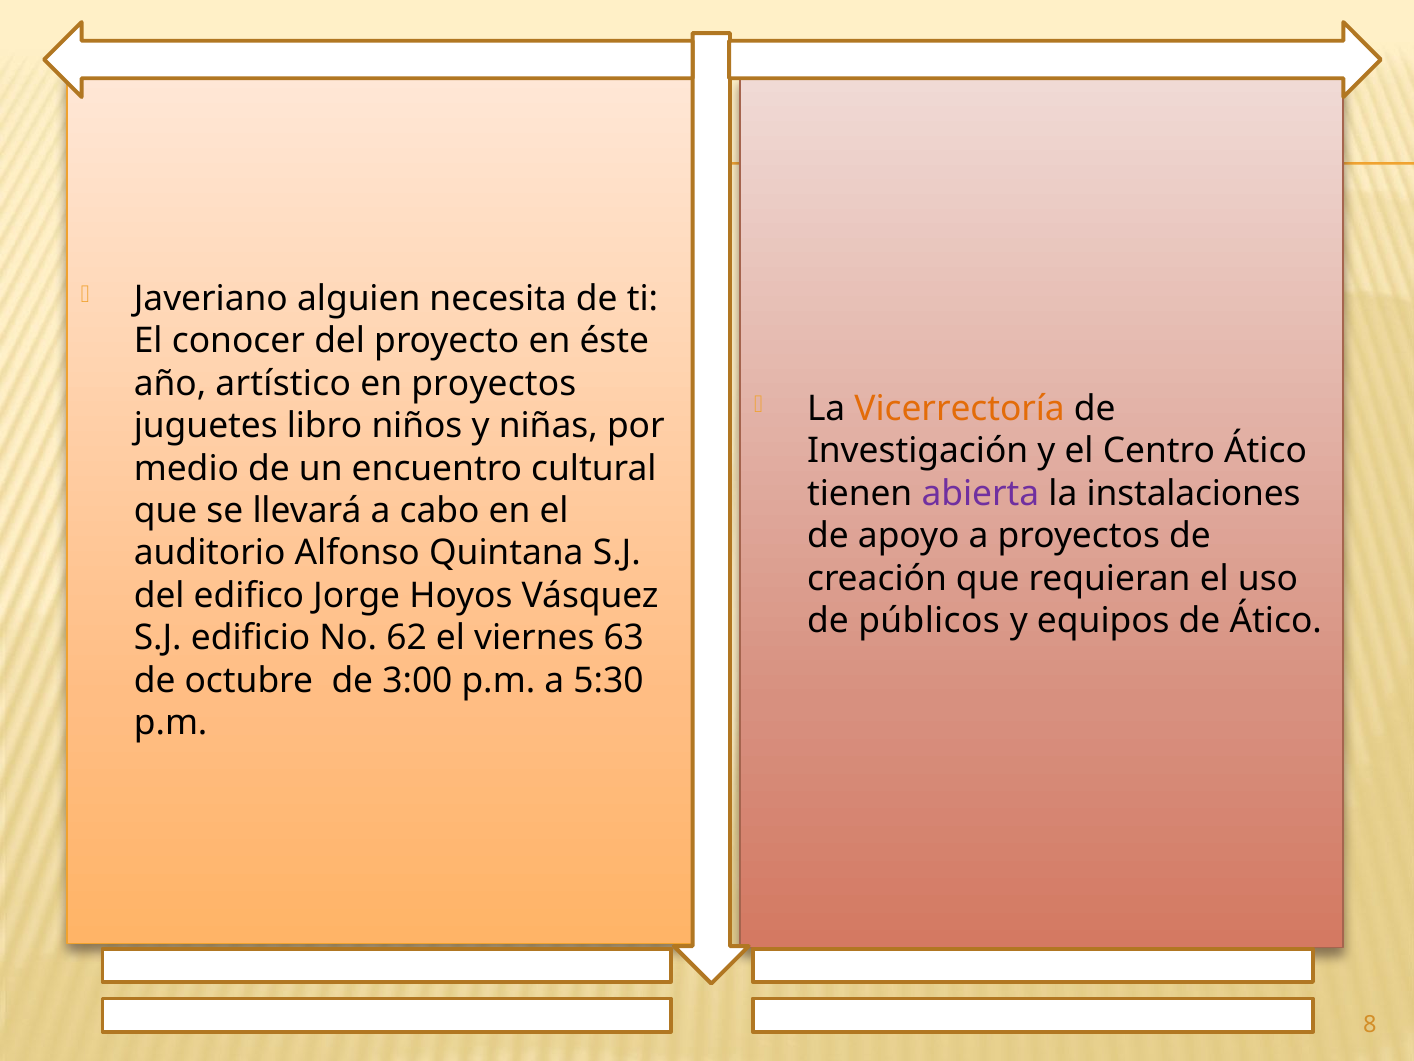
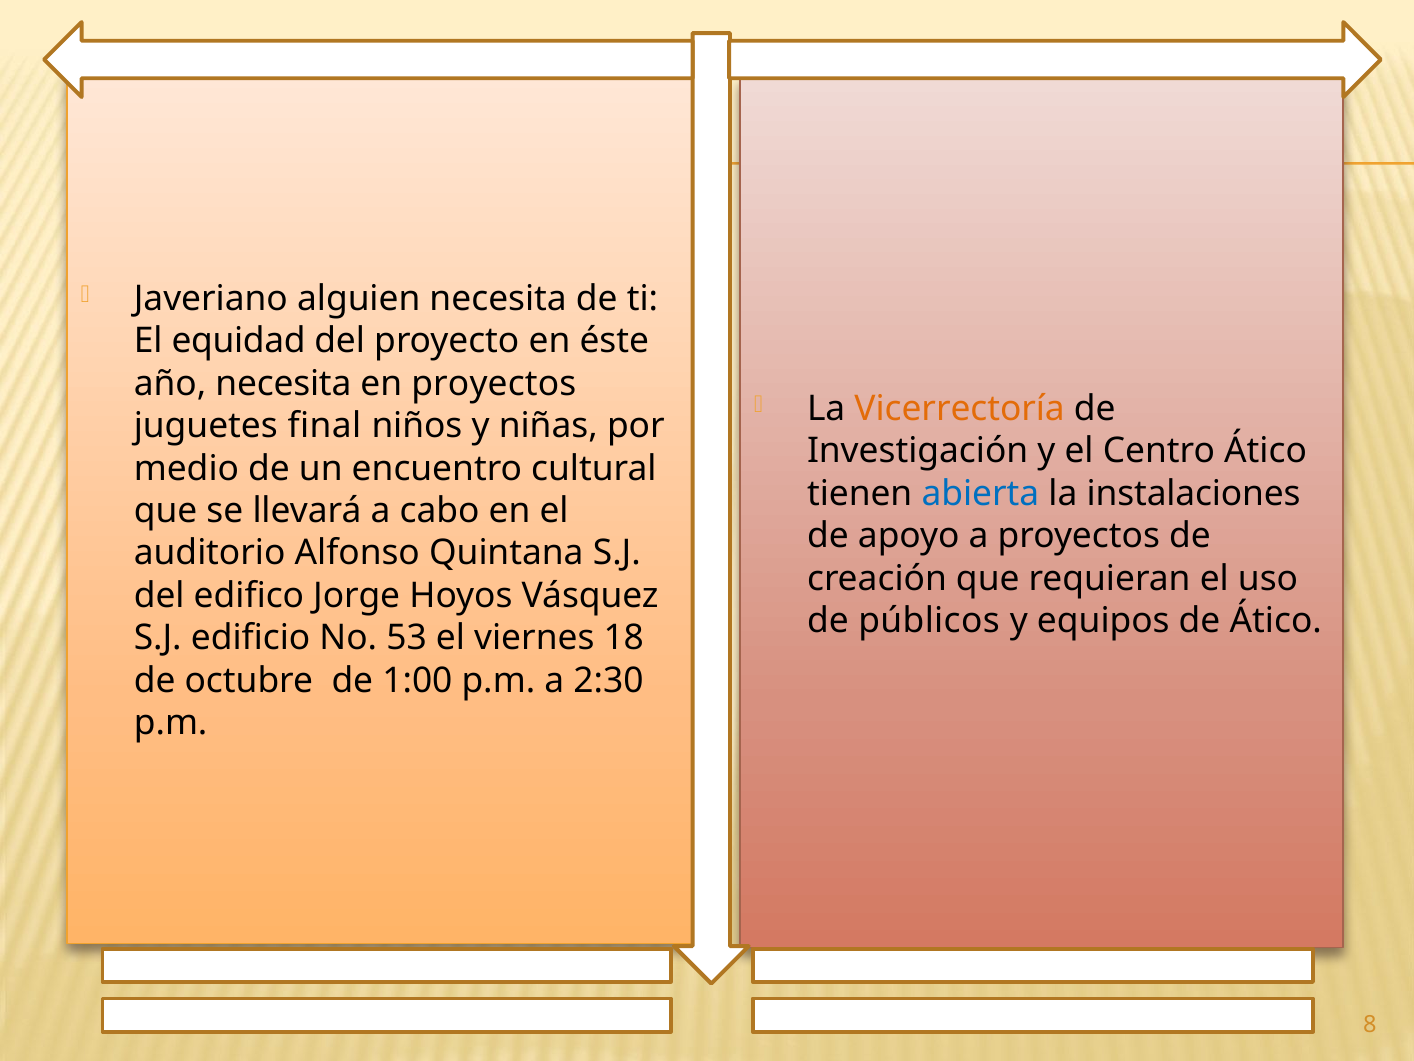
conocer: conocer -> equidad
año artístico: artístico -> necesita
libro: libro -> final
abierta colour: purple -> blue
62: 62 -> 53
63: 63 -> 18
3:00: 3:00 -> 1:00
5:30: 5:30 -> 2:30
